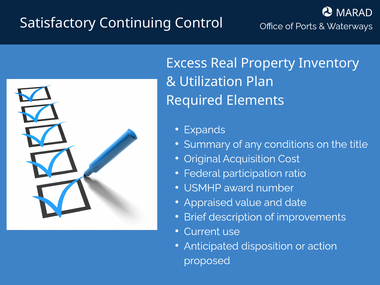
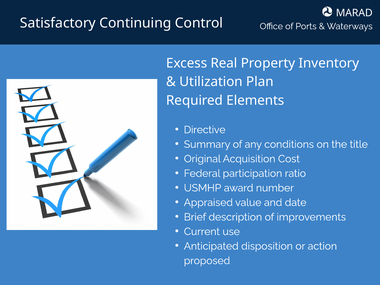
Expands: Expands -> Directive
